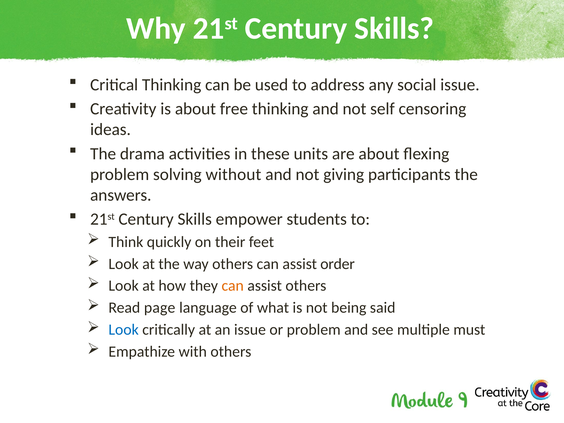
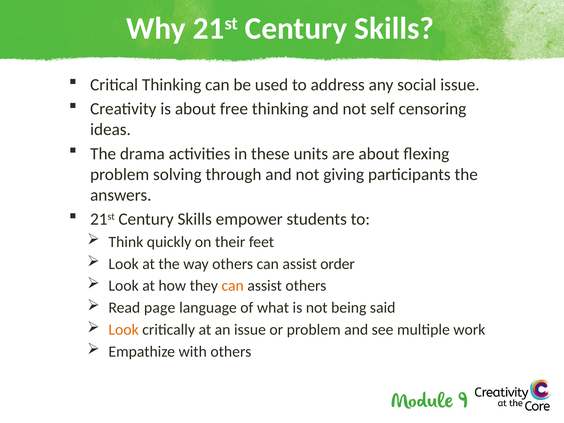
without: without -> through
Look at (124, 330) colour: blue -> orange
must: must -> work
